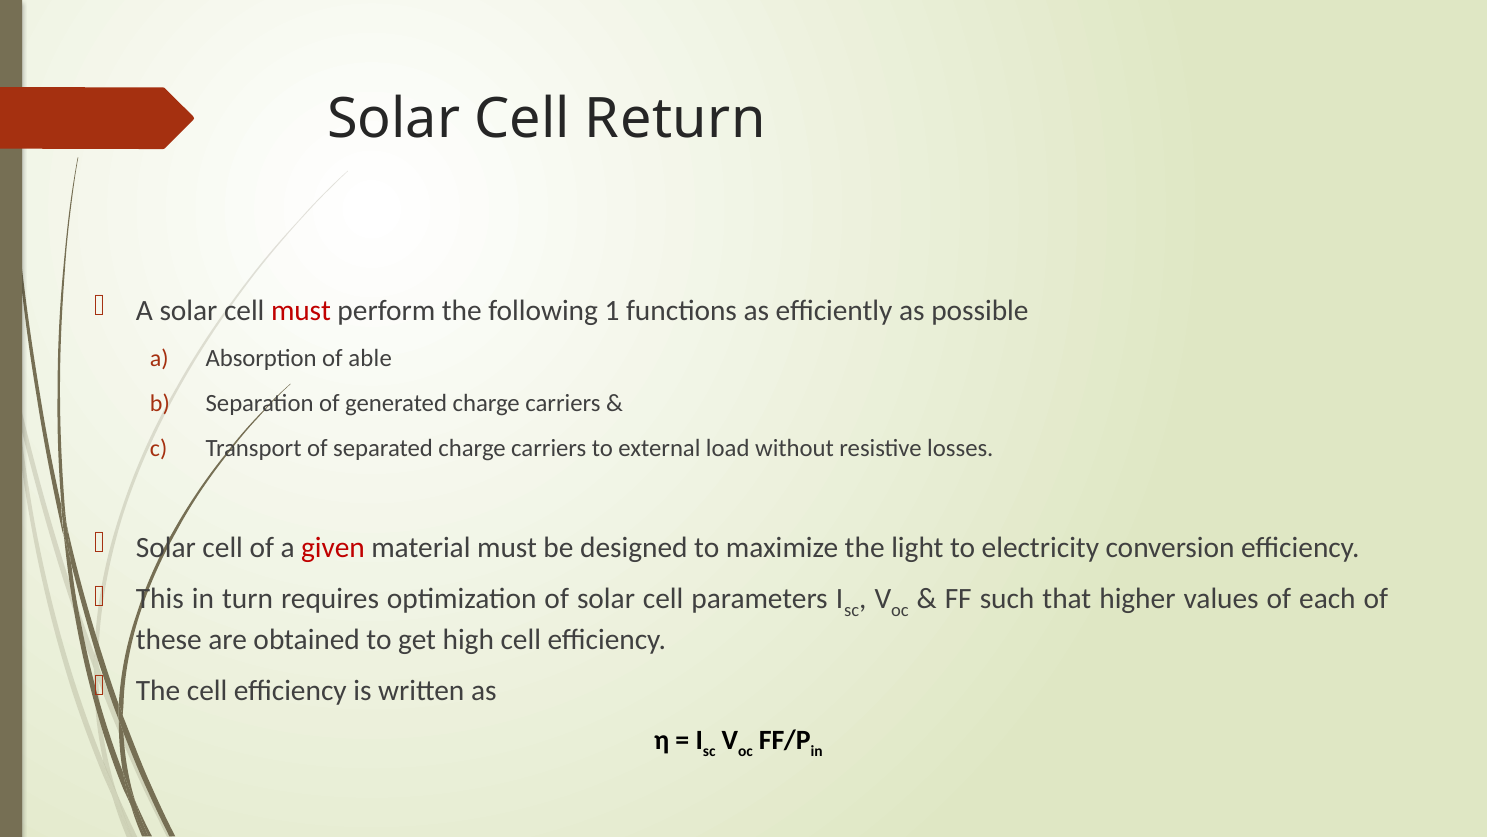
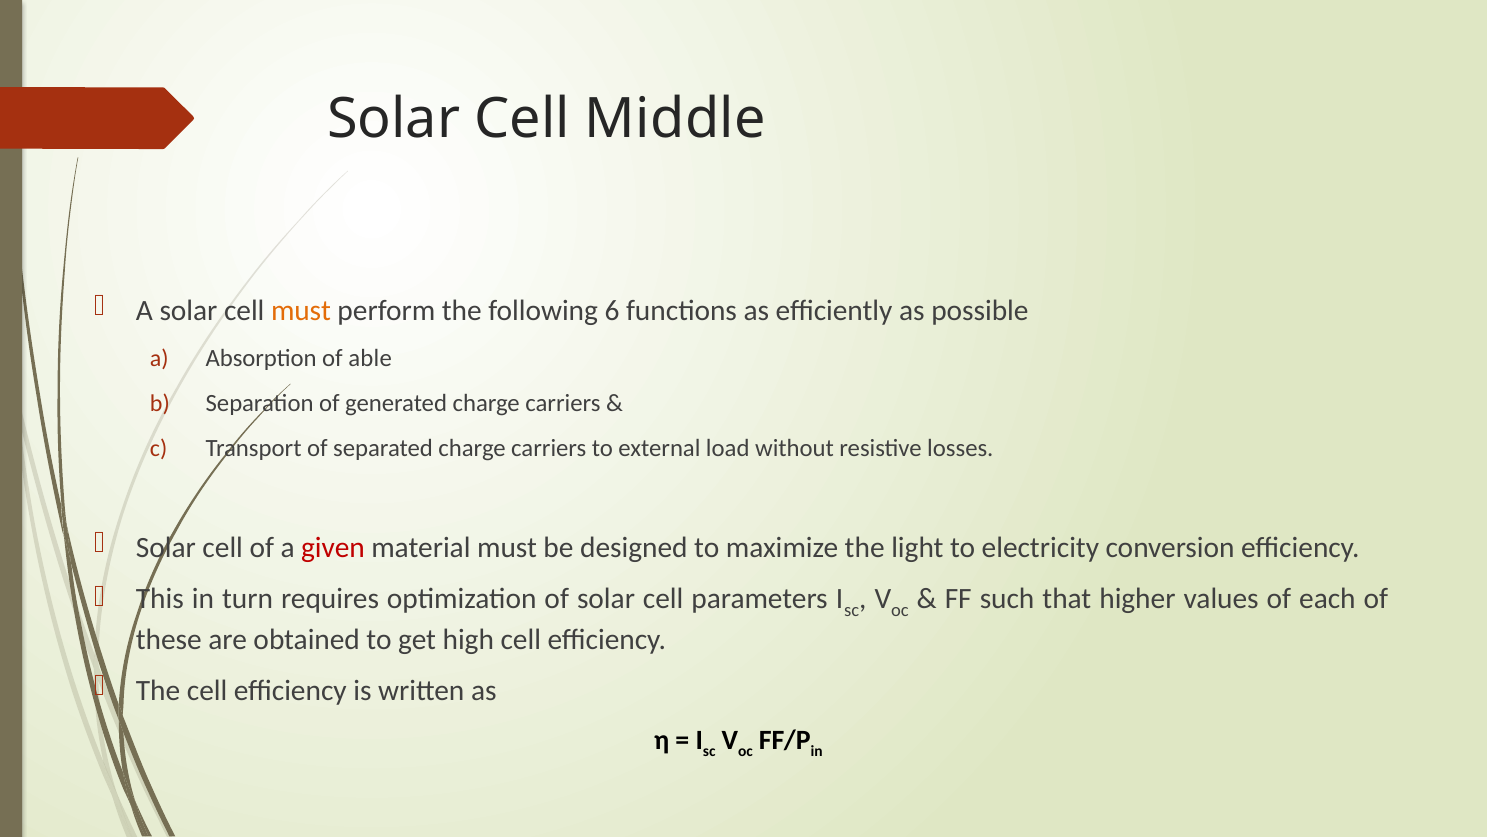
Return: Return -> Middle
must at (301, 310) colour: red -> orange
1: 1 -> 6
